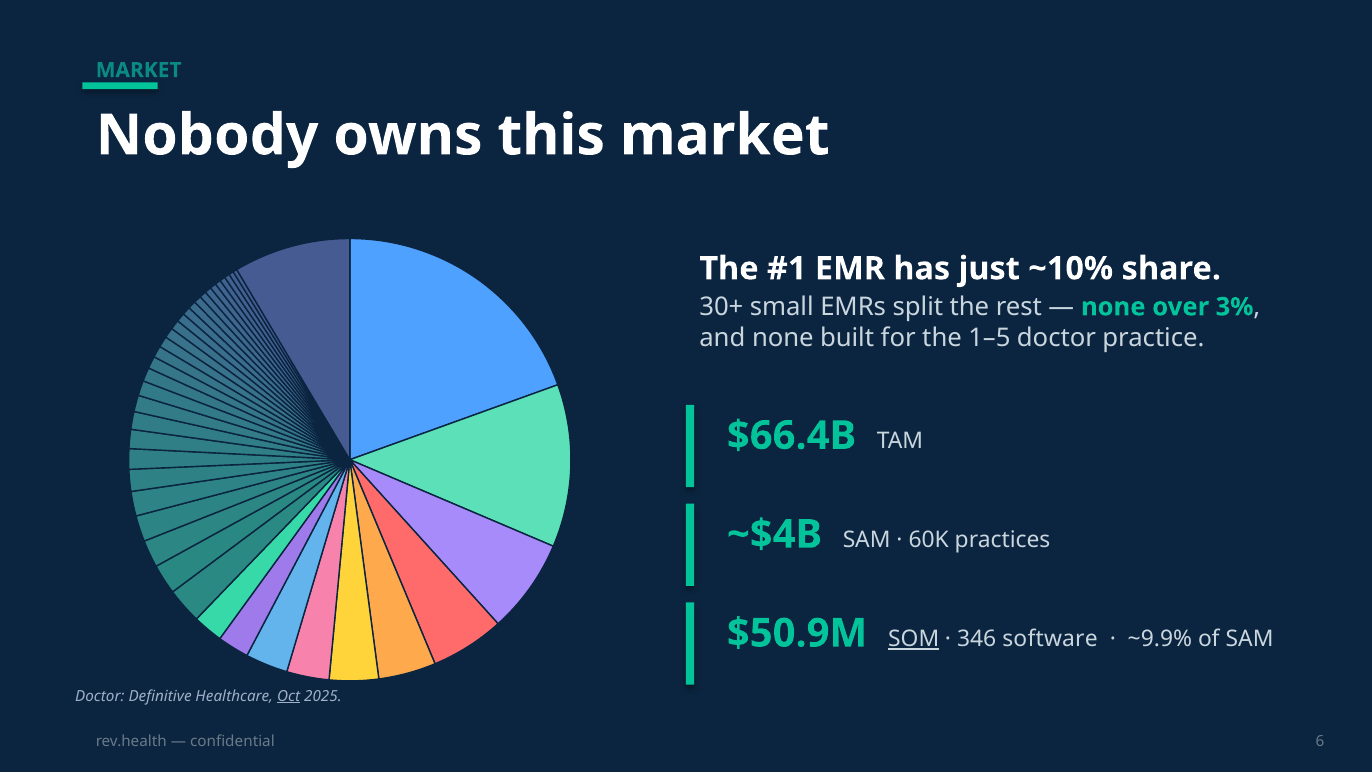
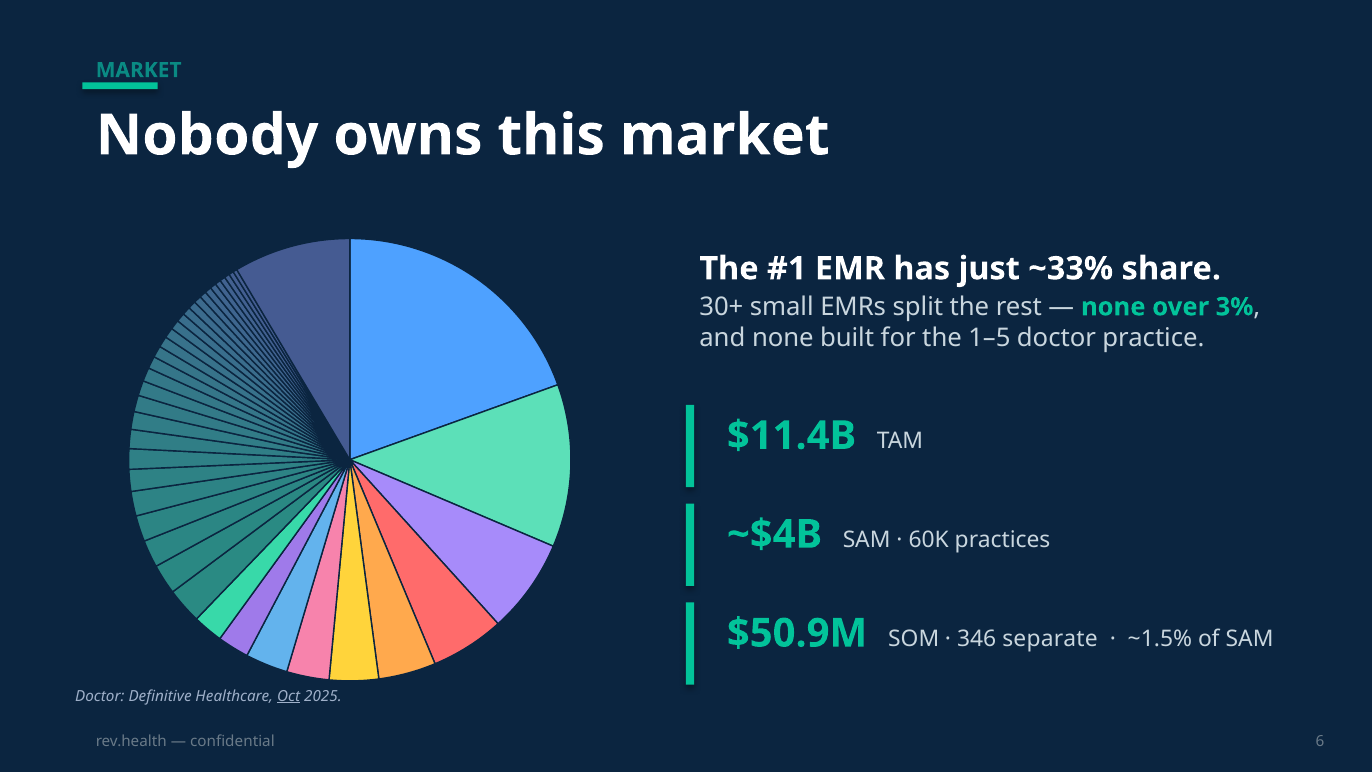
~10%: ~10% -> ~33%
$66.4B: $66.4B -> $11.4B
SOM underline: present -> none
software: software -> separate
~9.9%: ~9.9% -> ~1.5%
